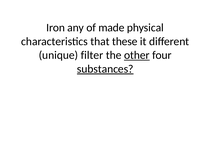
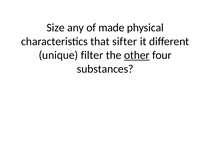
Iron: Iron -> Size
these: these -> sifter
substances underline: present -> none
